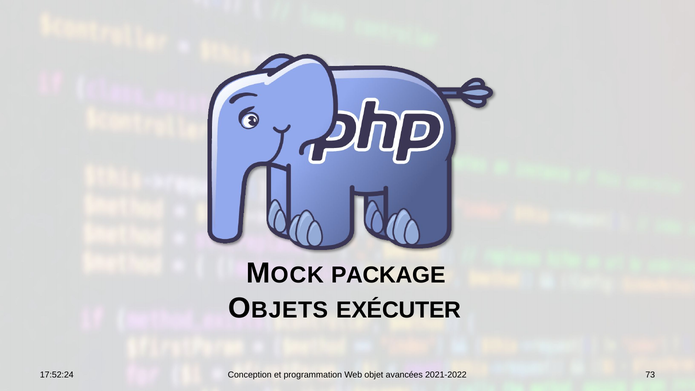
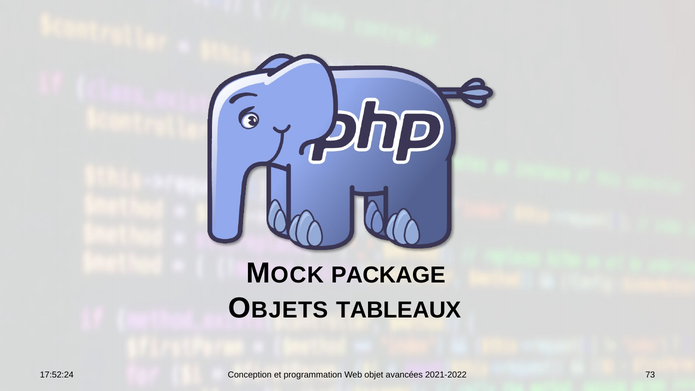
EXÉCUTER: EXÉCUTER -> TABLEAUX
